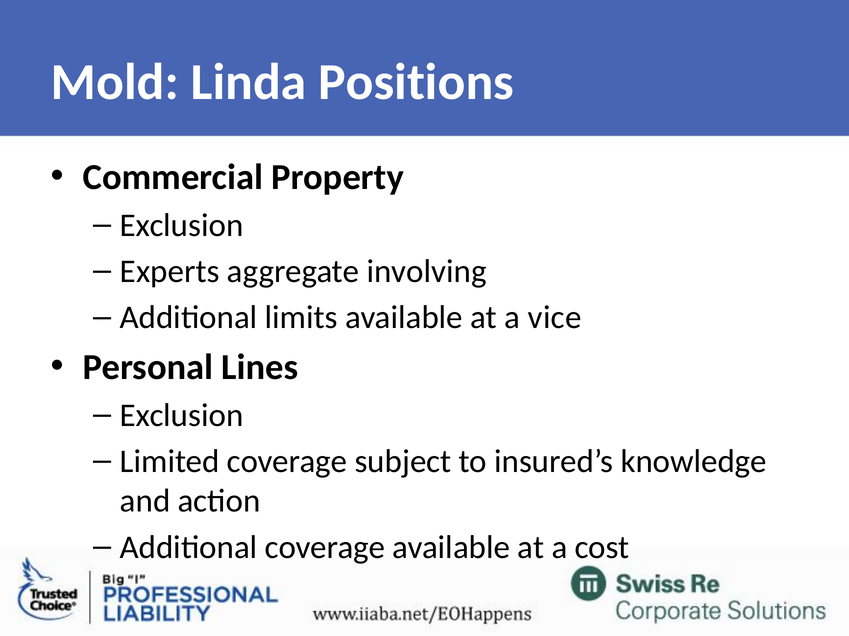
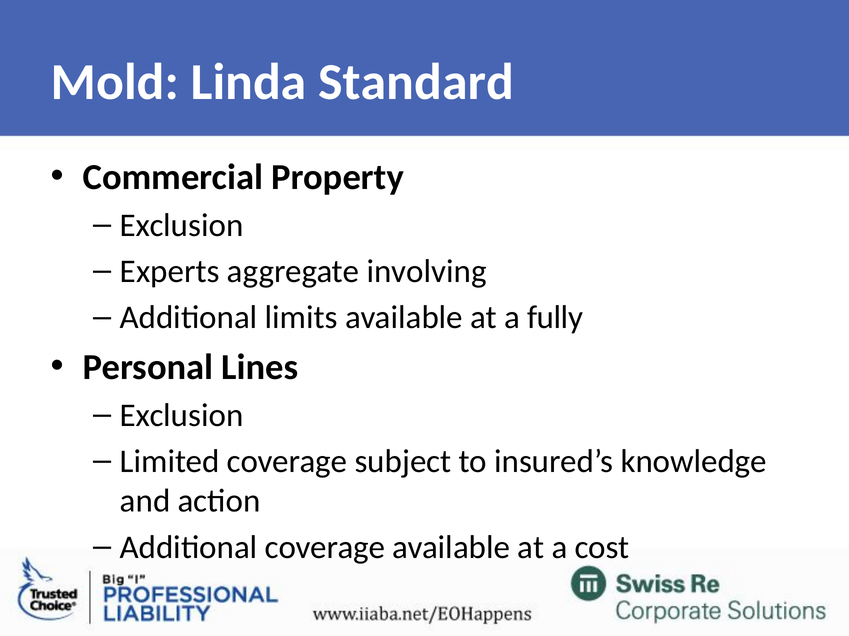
Positions: Positions -> Standard
vice: vice -> fully
